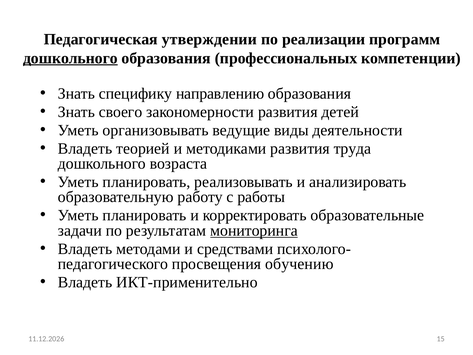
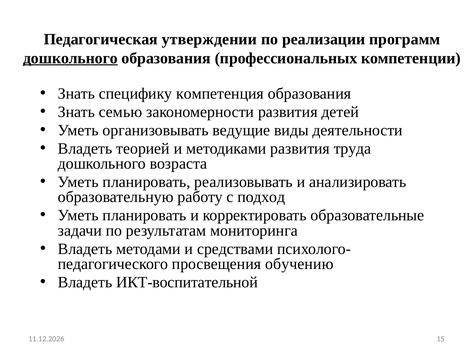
направлению: направлению -> компетенция
своего: своего -> семью
работы: работы -> подход
мониторинга underline: present -> none
ИКТ-применительно: ИКТ-применительно -> ИКТ-воспитательной
